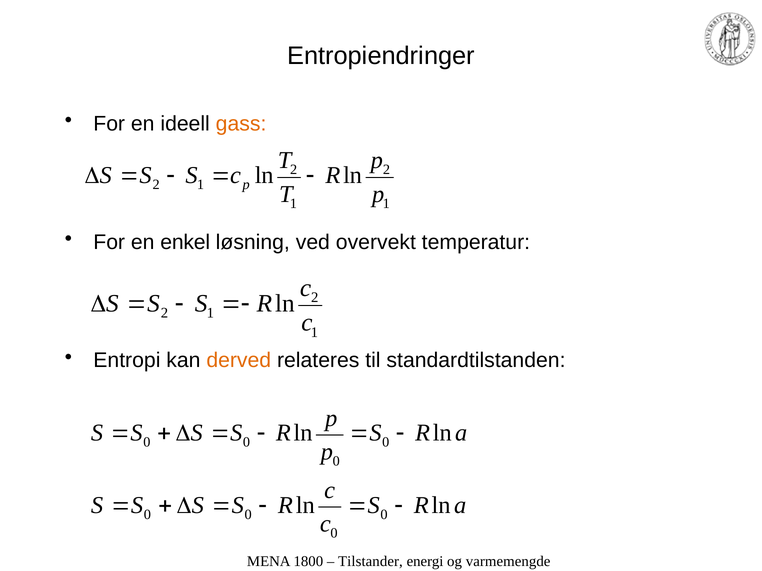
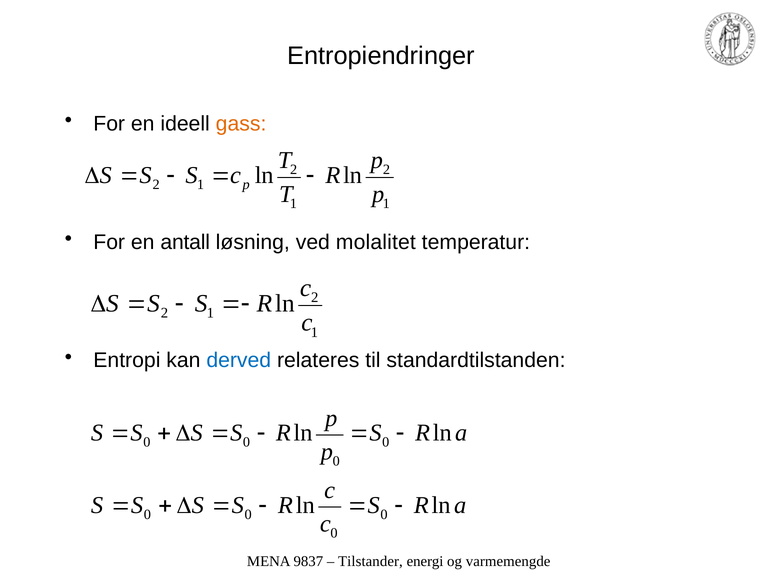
enkel: enkel -> antall
overvekt: overvekt -> molalitet
derved colour: orange -> blue
1800: 1800 -> 9837
